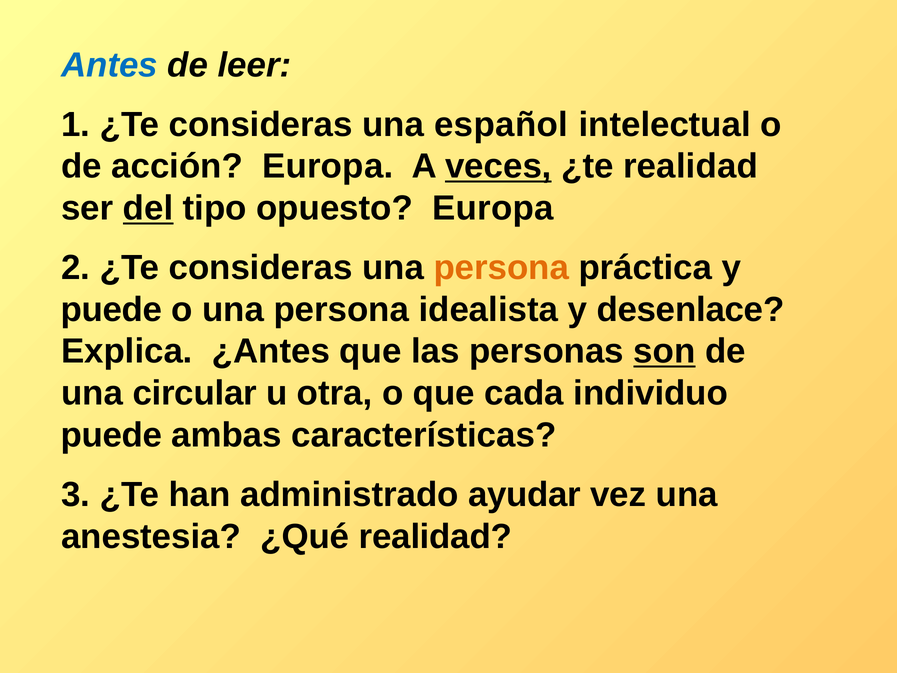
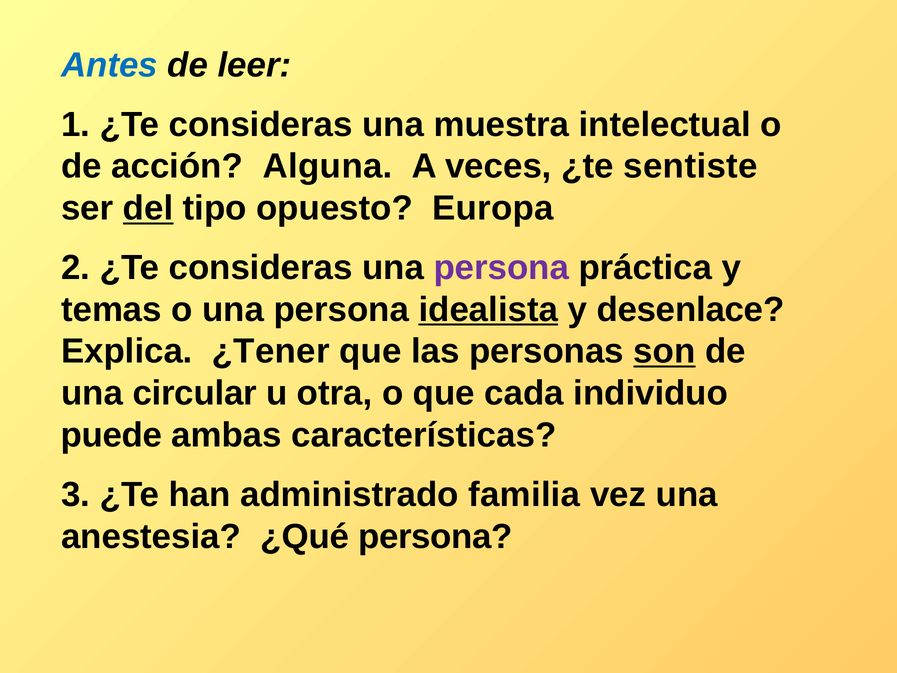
español: español -> muestra
acción Europa: Europa -> Alguna
veces underline: present -> none
¿te realidad: realidad -> sentiste
persona at (501, 268) colour: orange -> purple
puede at (112, 309): puede -> temas
idealista underline: none -> present
¿Antes: ¿Antes -> ¿Tener
ayudar: ayudar -> familia
¿Qué realidad: realidad -> persona
